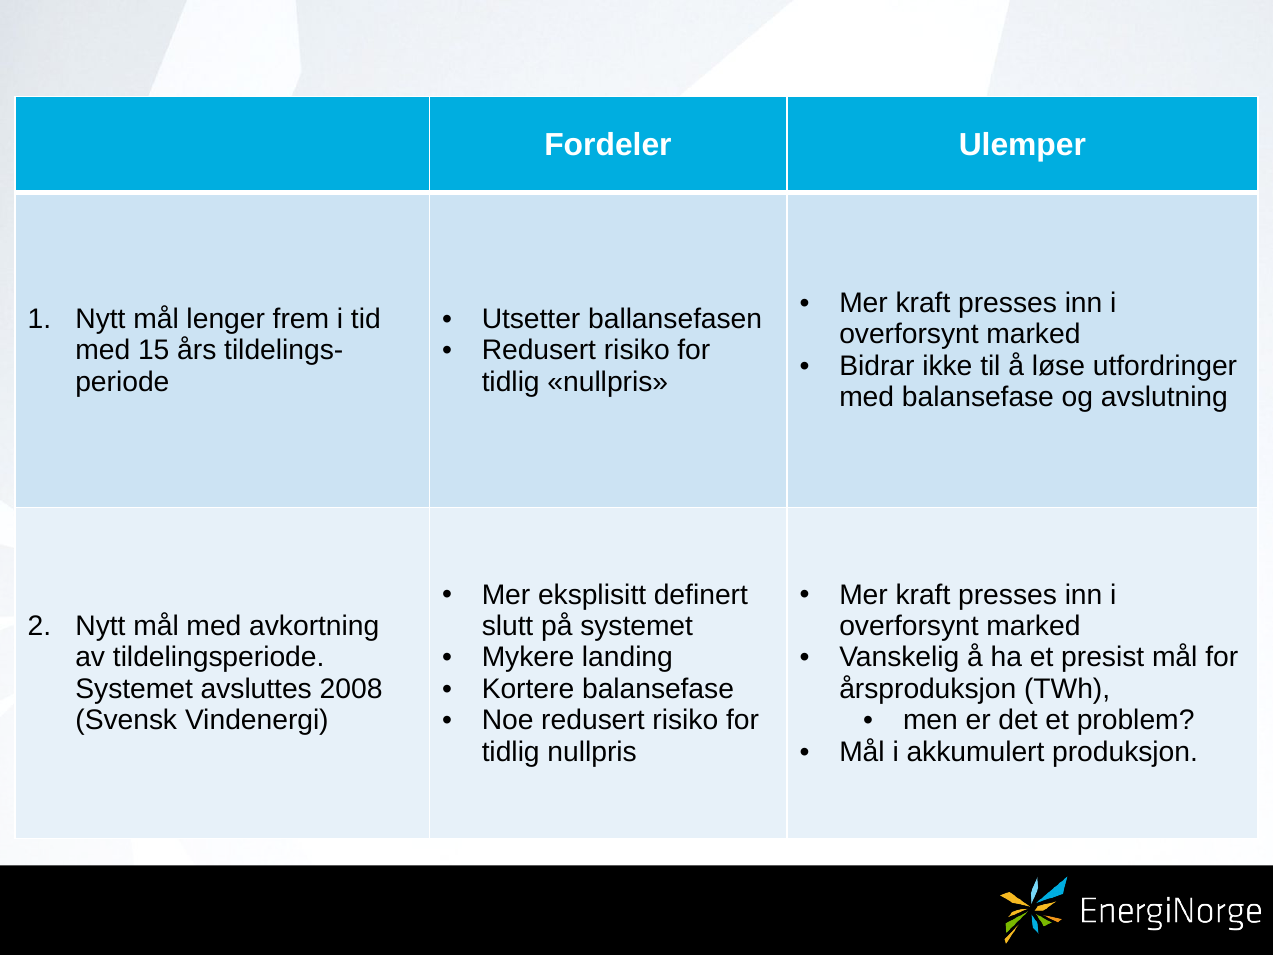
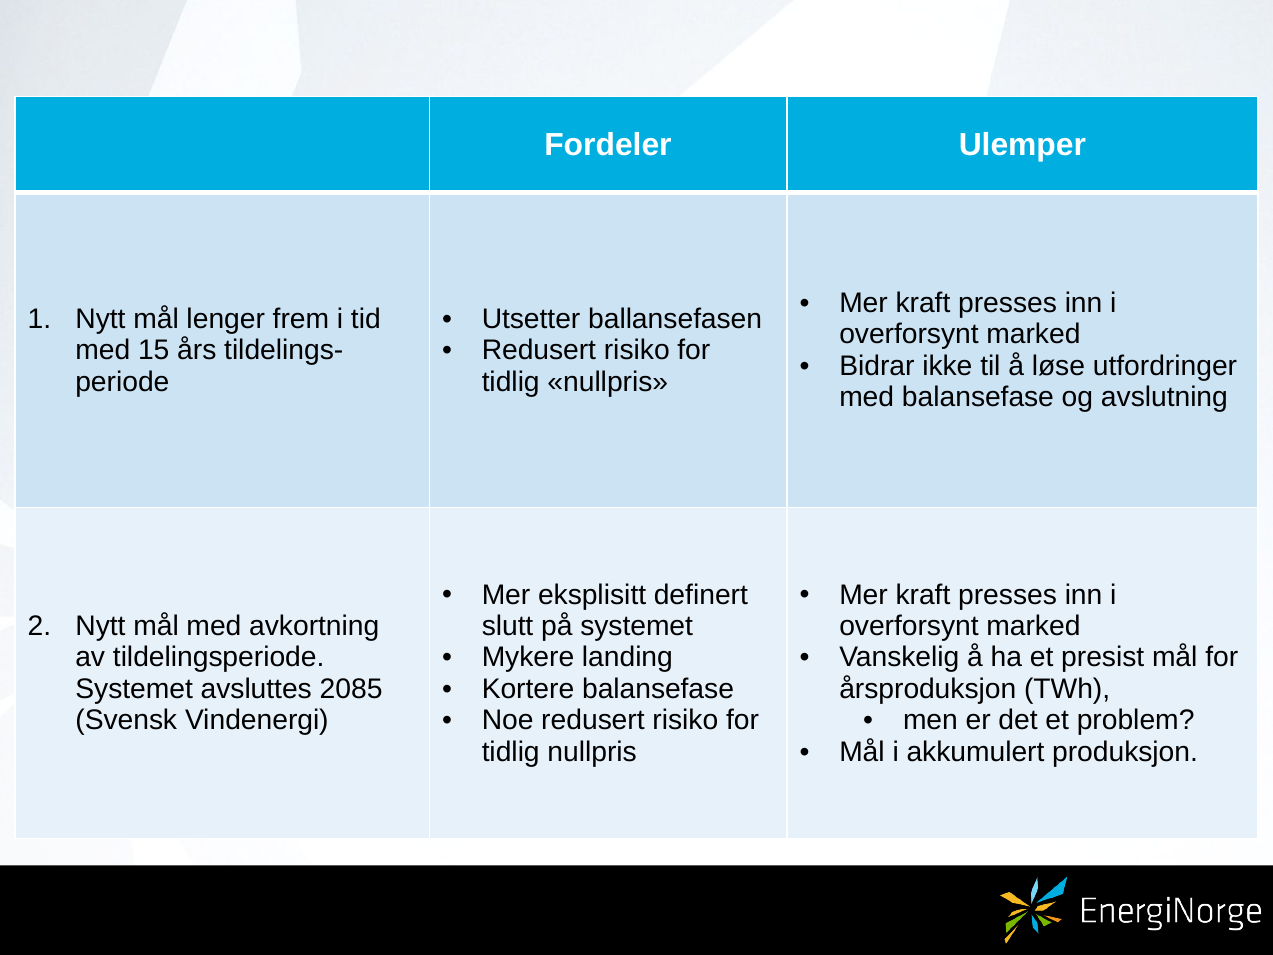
2008: 2008 -> 2085
